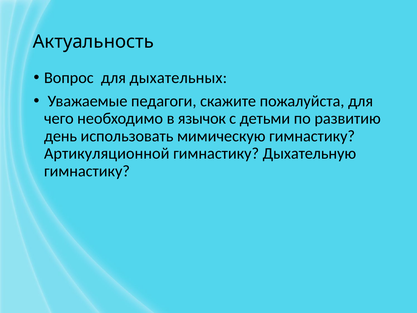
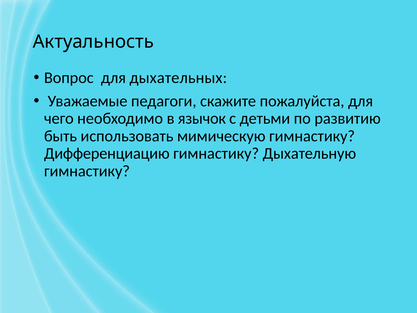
день: день -> быть
Артикуляционной: Артикуляционной -> Дифференциацию
